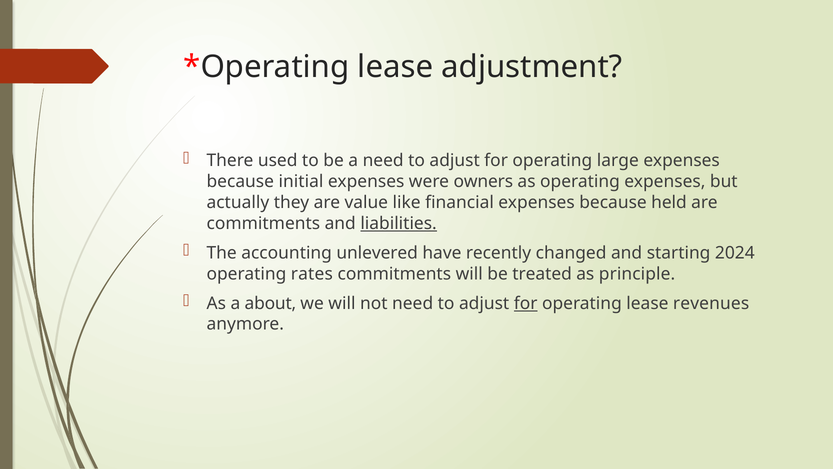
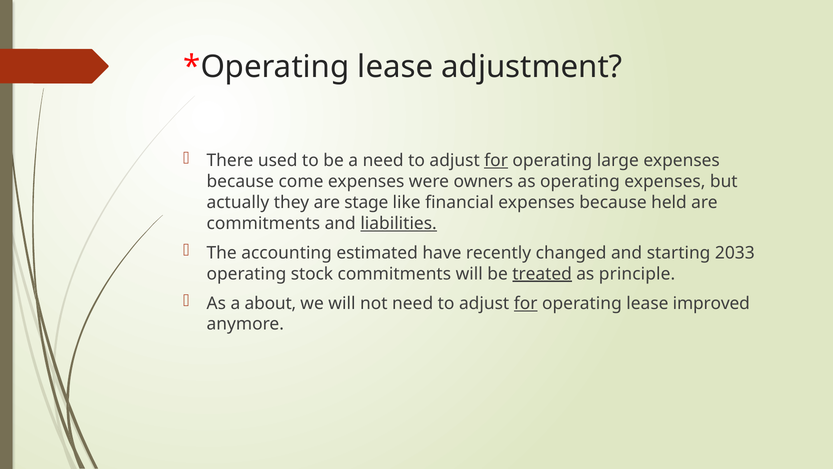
for at (496, 161) underline: none -> present
initial: initial -> come
value: value -> stage
unlevered: unlevered -> estimated
2024: 2024 -> 2033
rates: rates -> stock
treated underline: none -> present
revenues: revenues -> improved
